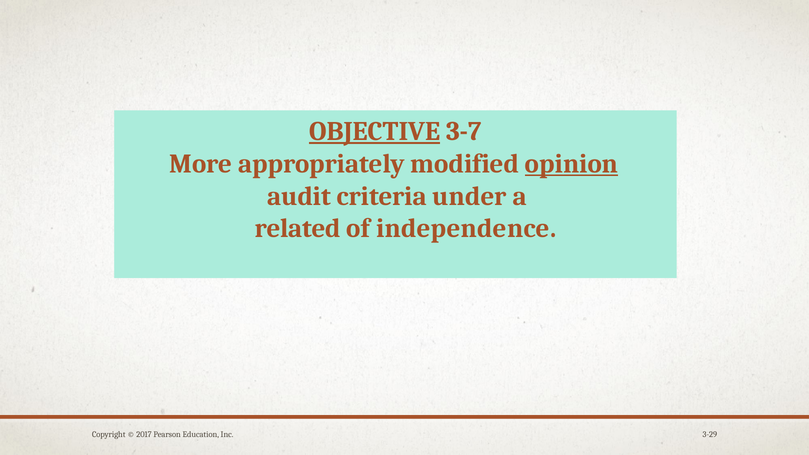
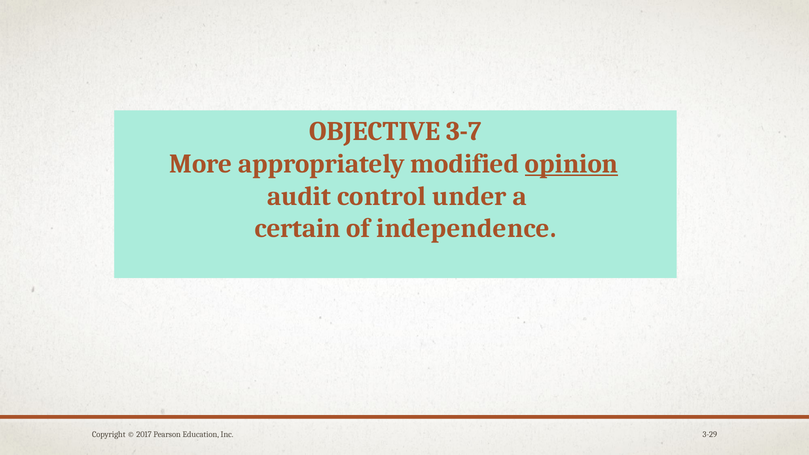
OBJECTIVE underline: present -> none
criteria: criteria -> control
related: related -> certain
